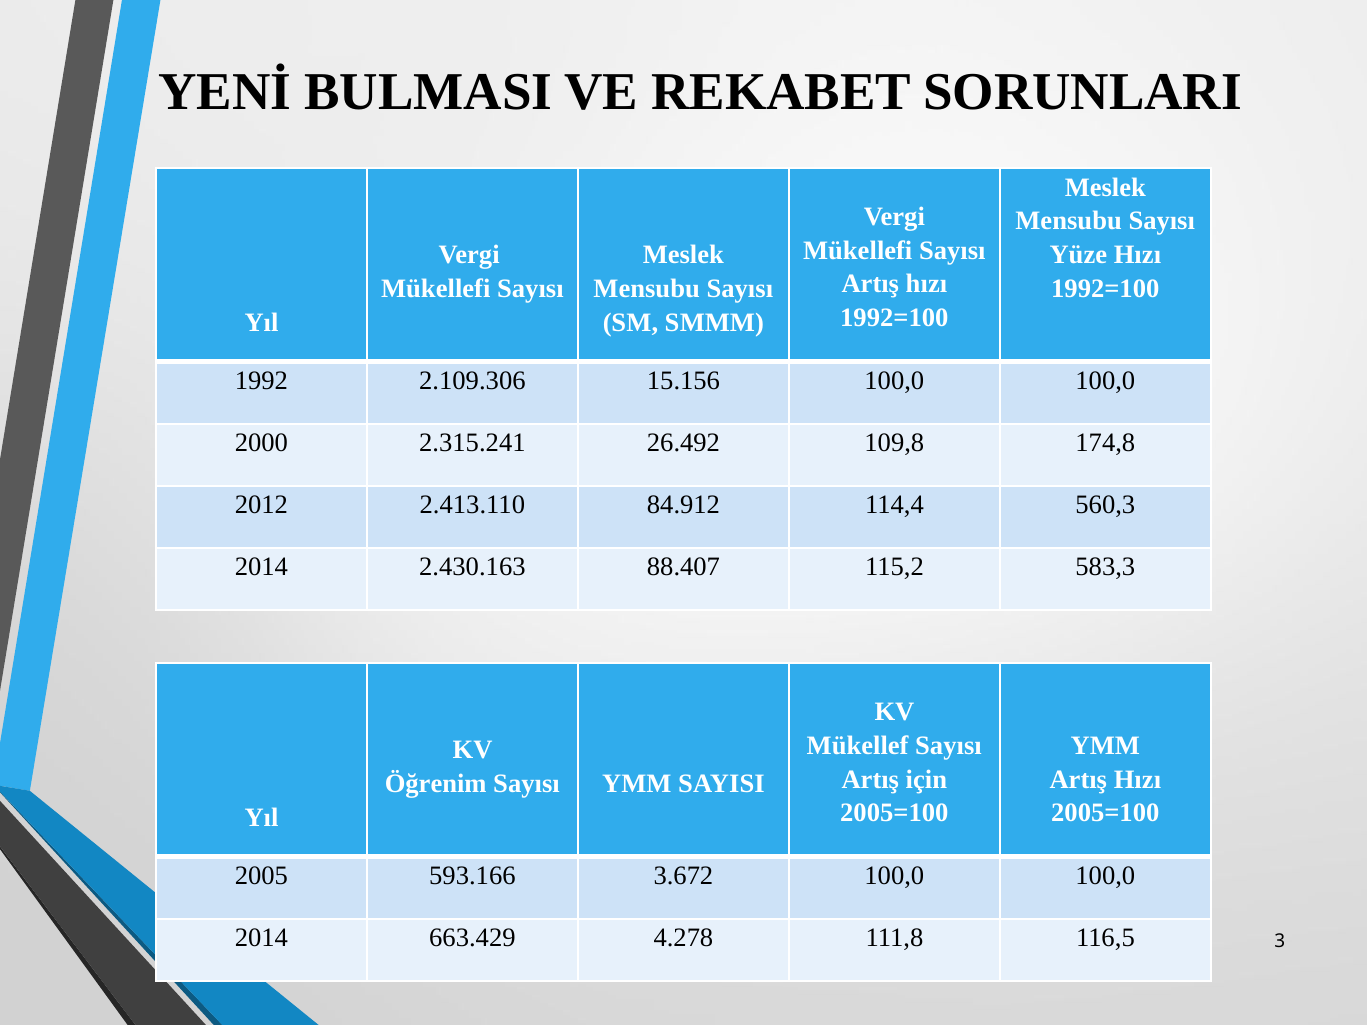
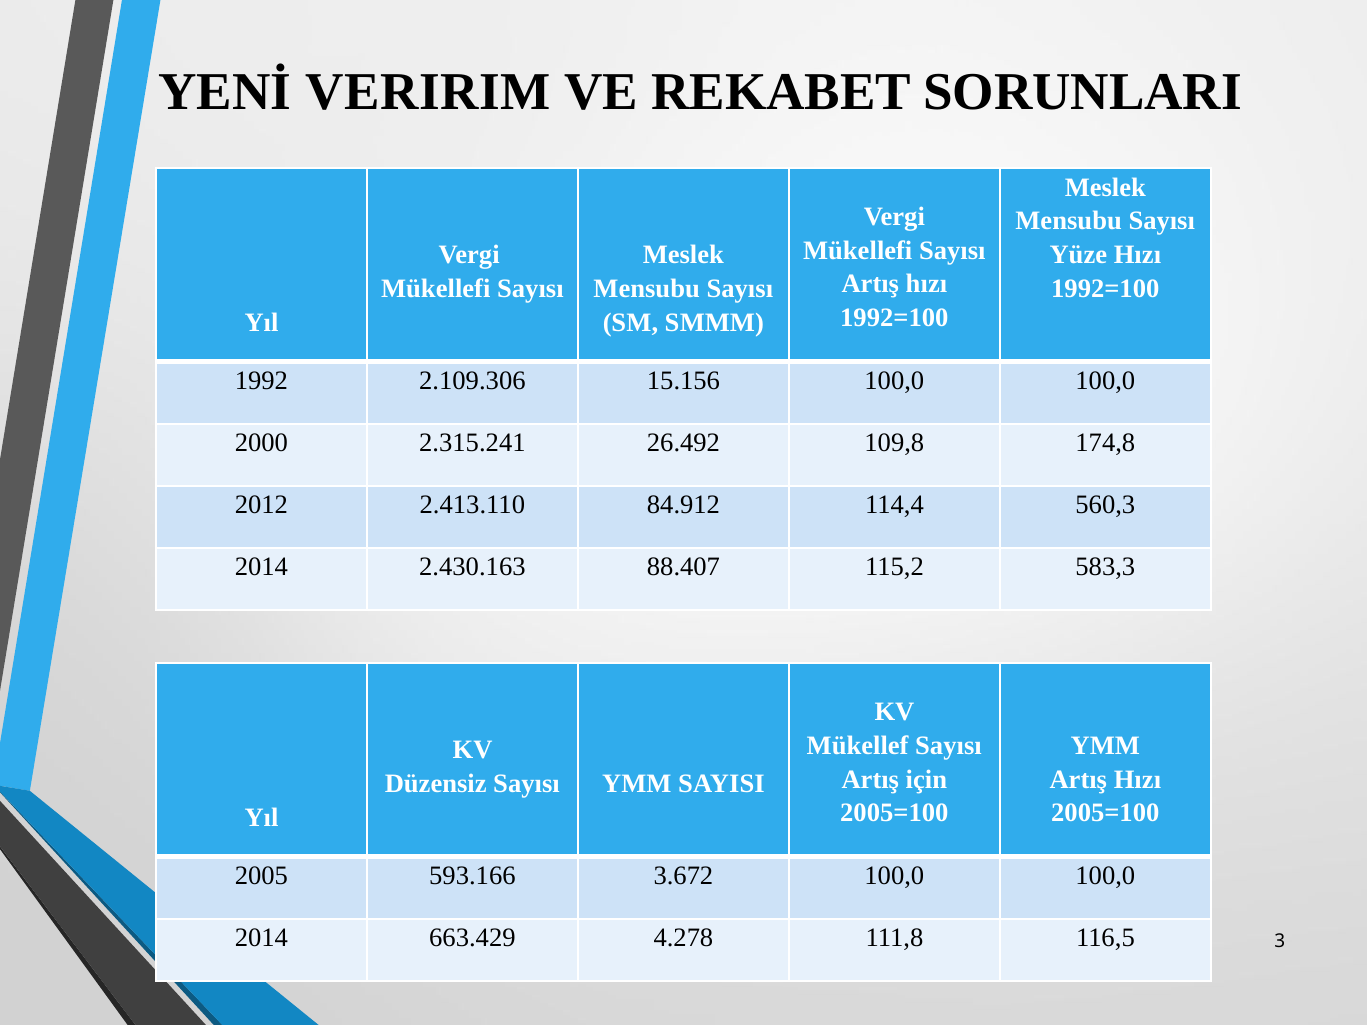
BULMASI: BULMASI -> VERIRIM
Öğrenim: Öğrenim -> Düzensiz
